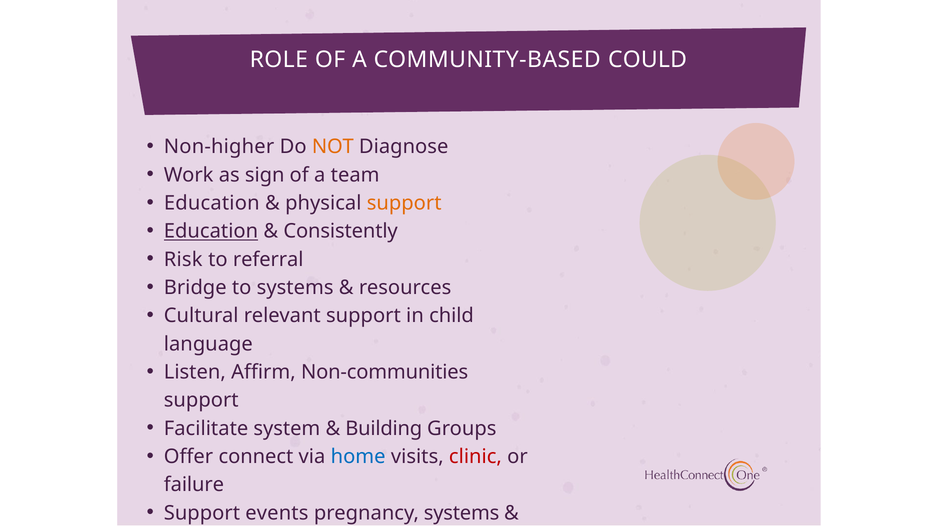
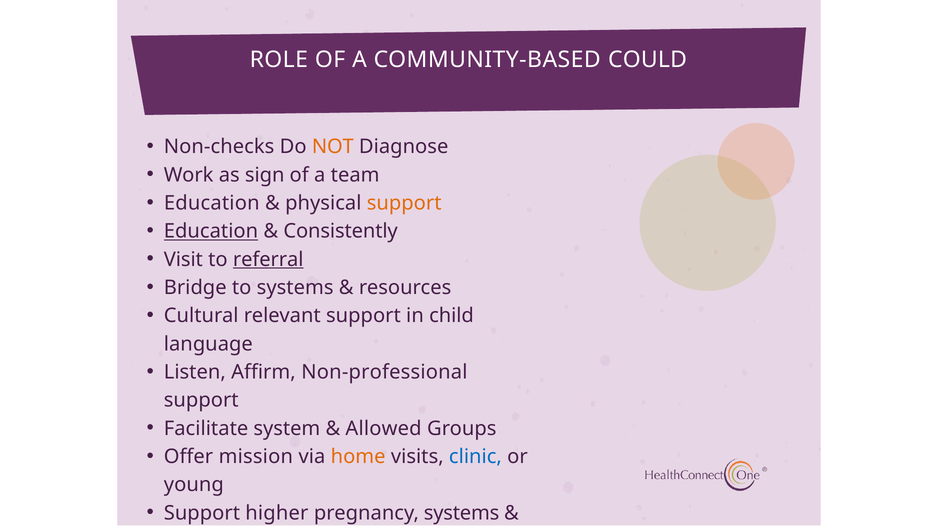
Non-higher: Non-higher -> Non-checks
Risk: Risk -> Visit
referral underline: none -> present
Non-communities: Non-communities -> Non-professional
Building: Building -> Allowed
connect: connect -> mission
home colour: blue -> orange
clinic colour: red -> blue
failure: failure -> young
events: events -> higher
